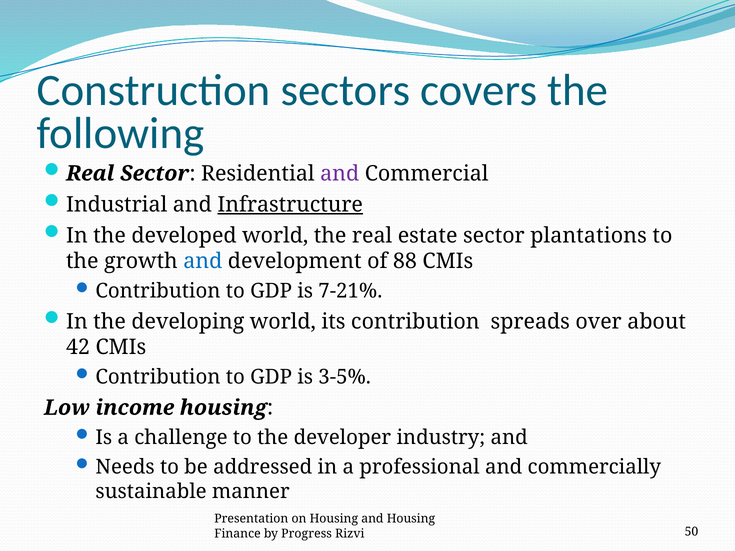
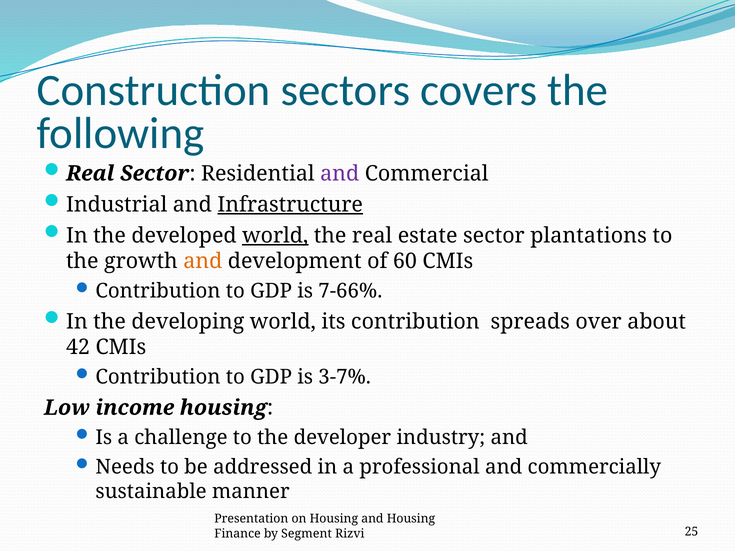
world at (275, 236) underline: none -> present
and at (203, 261) colour: blue -> orange
88: 88 -> 60
7-21%: 7-21% -> 7-66%
3-5%: 3-5% -> 3-7%
Progress: Progress -> Segment
50: 50 -> 25
